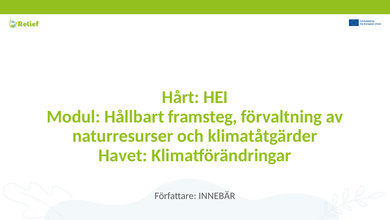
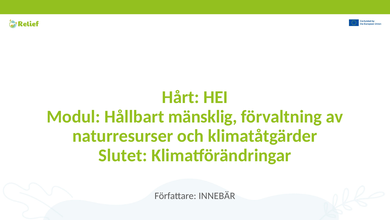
framsteg: framsteg -> mänsklig
Havet: Havet -> Slutet
